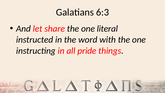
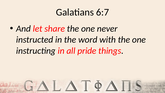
6:3: 6:3 -> 6:7
literal: literal -> never
